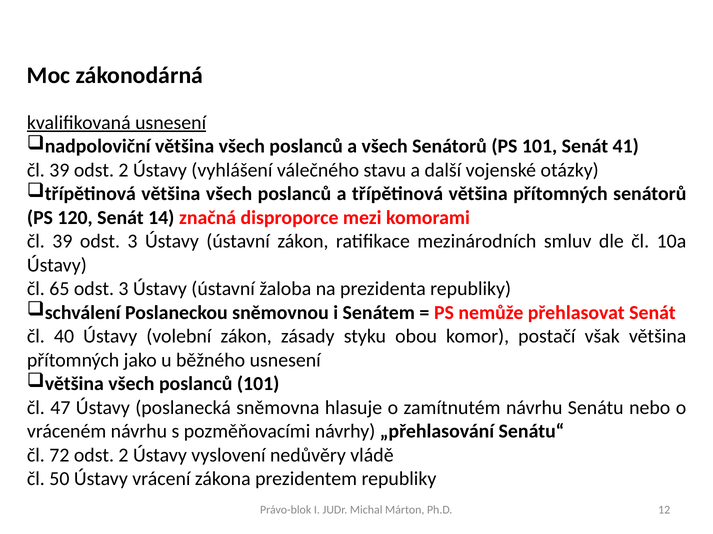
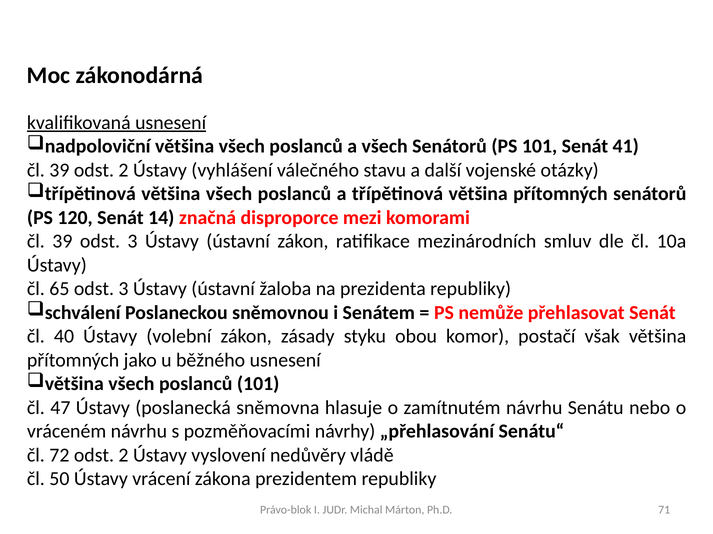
12: 12 -> 71
